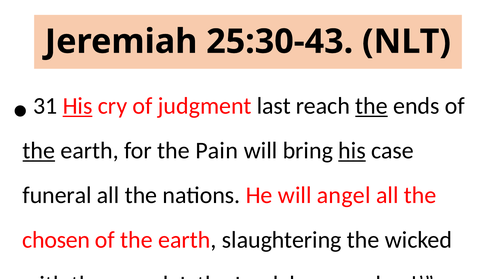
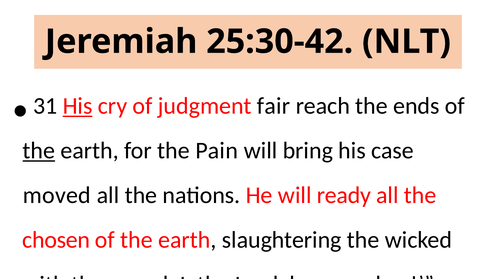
25:30-43: 25:30-43 -> 25:30-42
last: last -> fair
the at (372, 106) underline: present -> none
his at (352, 151) underline: present -> none
funeral: funeral -> moved
angel: angel -> ready
